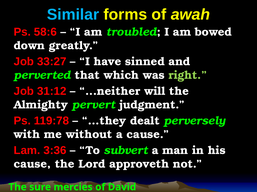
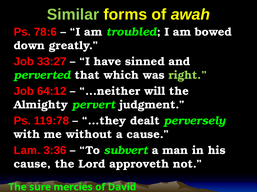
Similar colour: light blue -> light green
58:6: 58:6 -> 78:6
31:12: 31:12 -> 64:12
